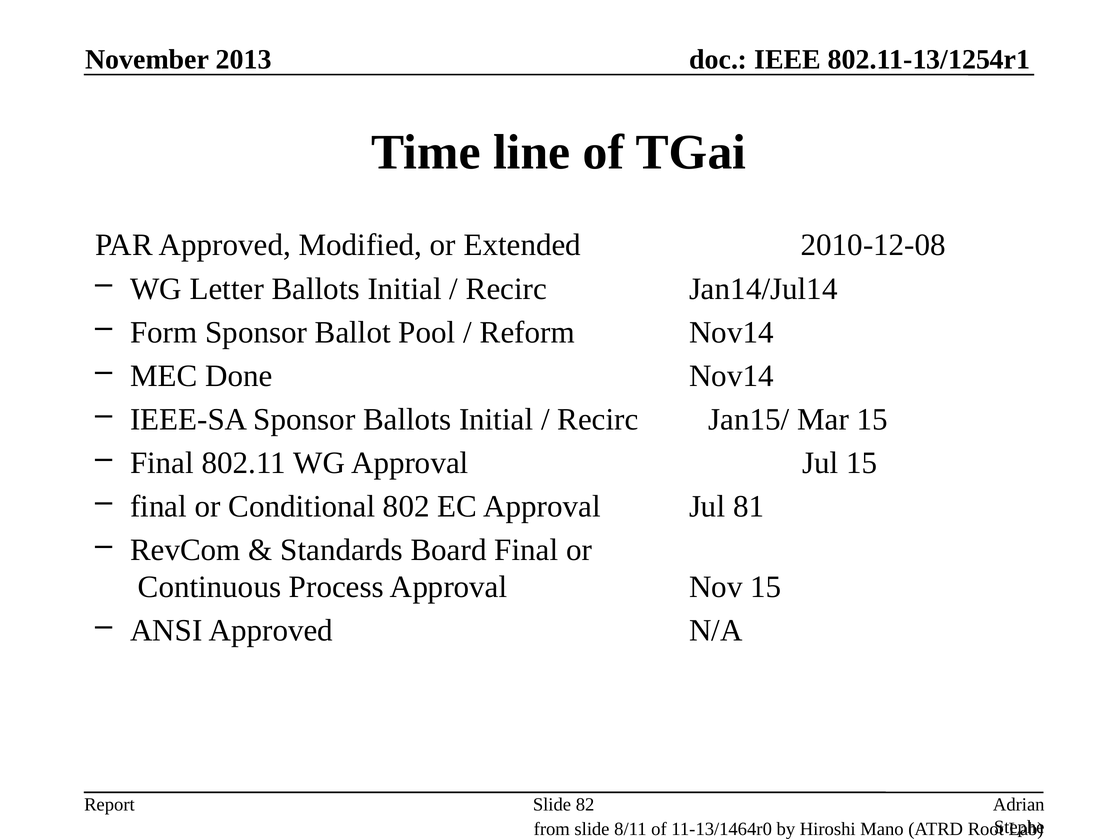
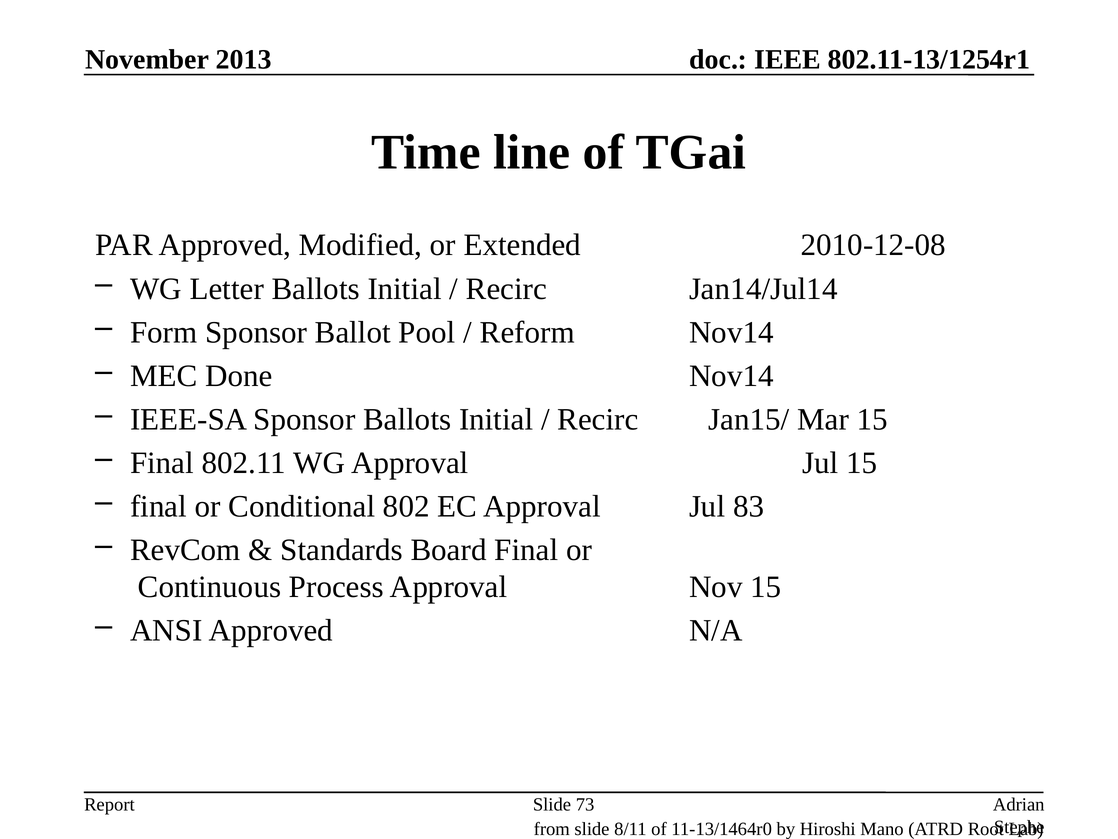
81: 81 -> 83
82: 82 -> 73
